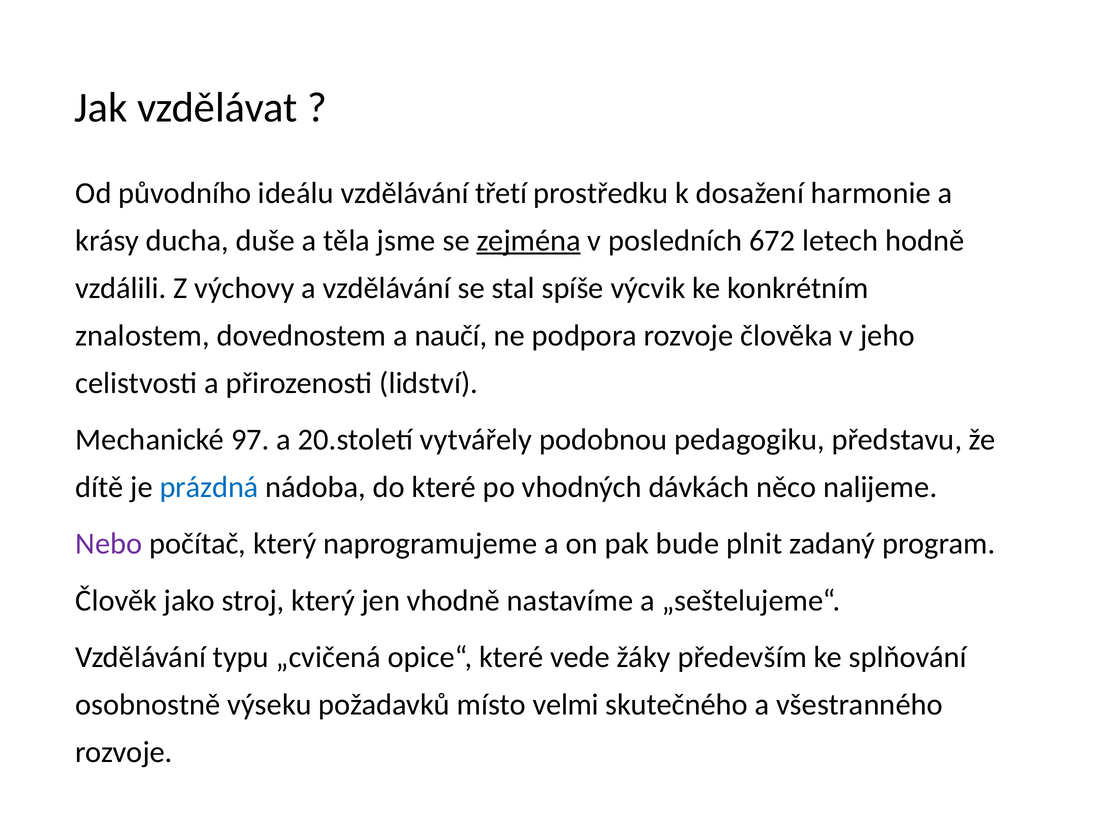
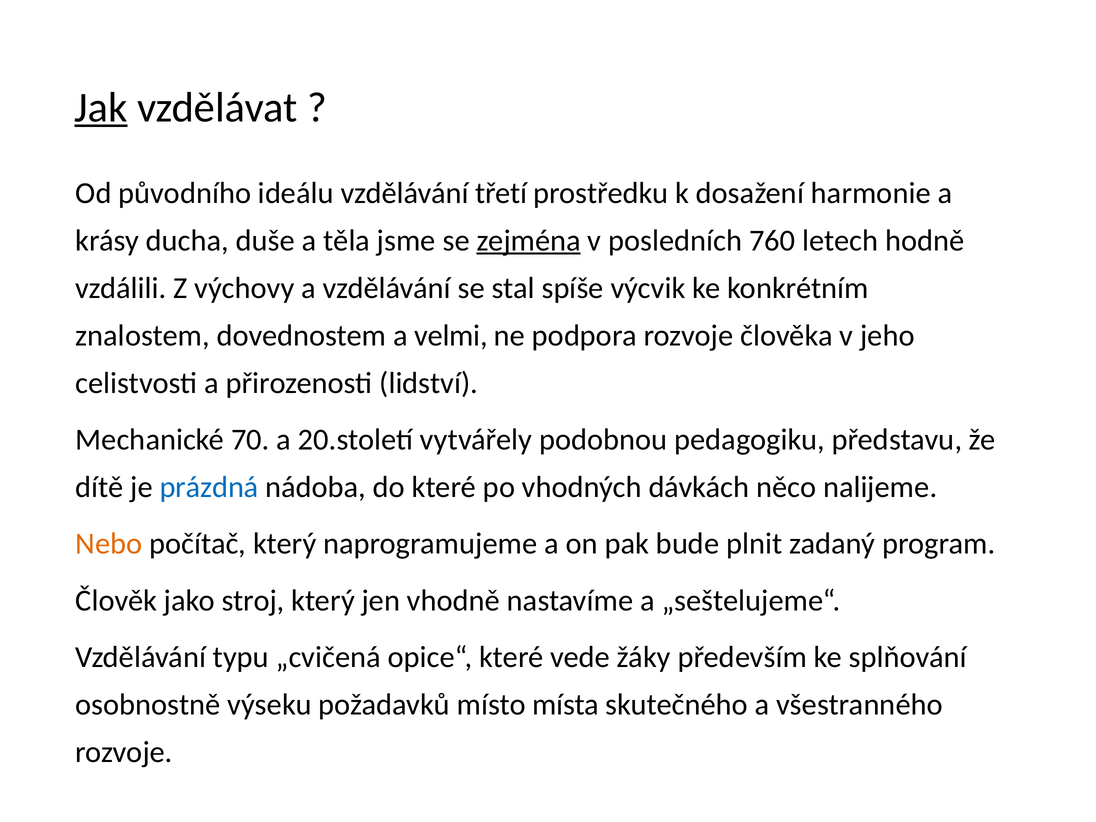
Jak underline: none -> present
672: 672 -> 760
naučí: naučí -> velmi
97: 97 -> 70
Nebo colour: purple -> orange
velmi: velmi -> místa
